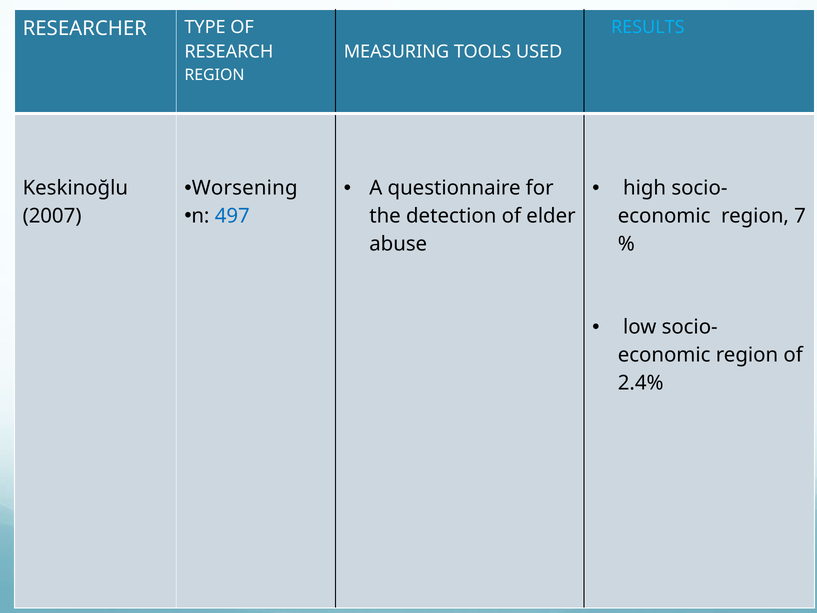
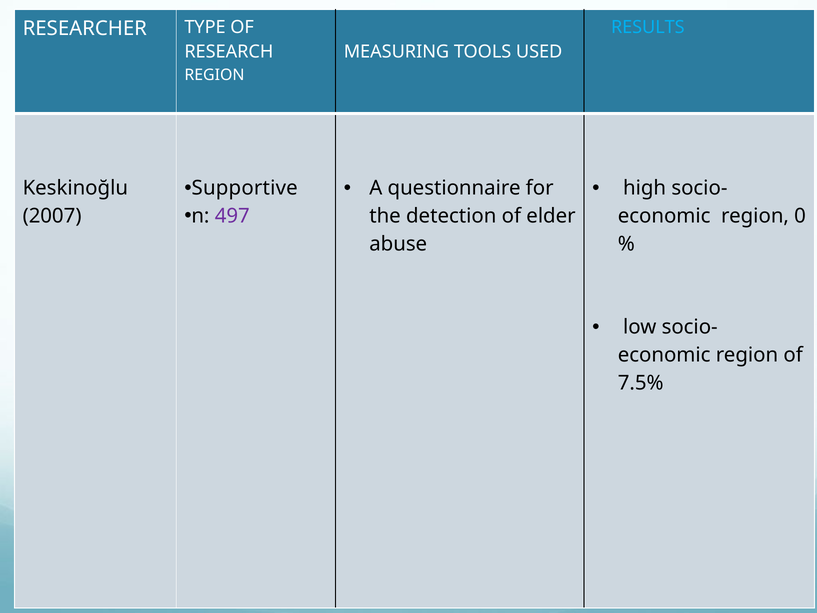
Worsening: Worsening -> Supportive
497 colour: blue -> purple
7: 7 -> 0
2.4%: 2.4% -> 7.5%
